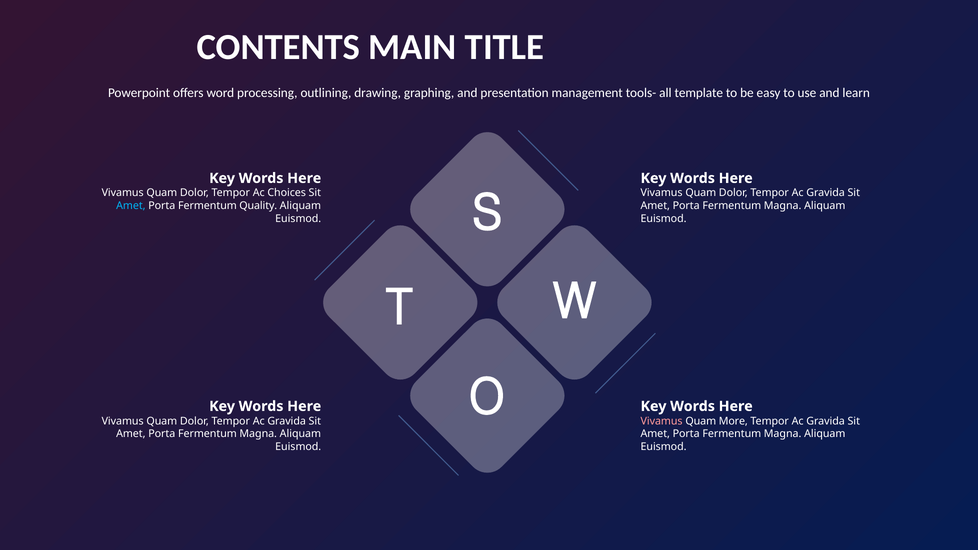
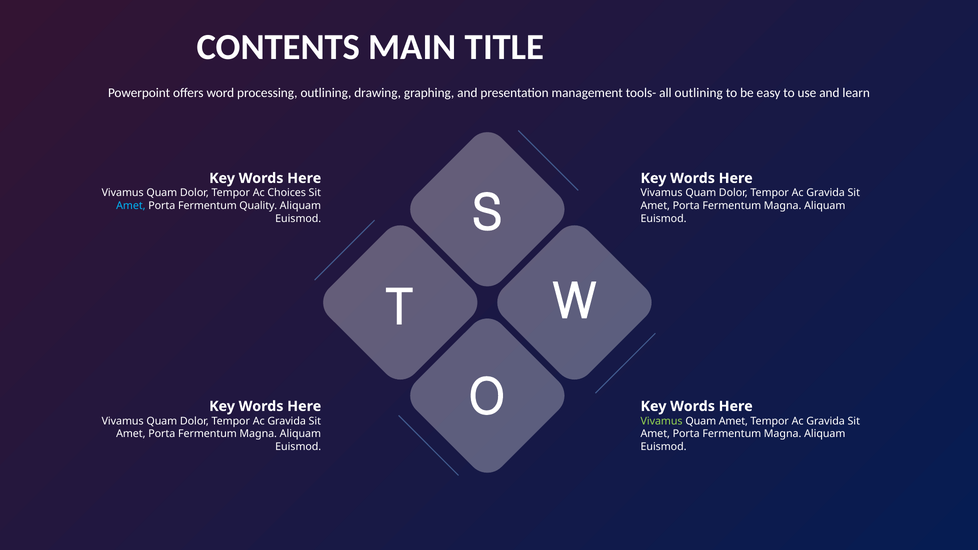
all template: template -> outlining
Vivamus at (662, 421) colour: pink -> light green
Quam More: More -> Amet
